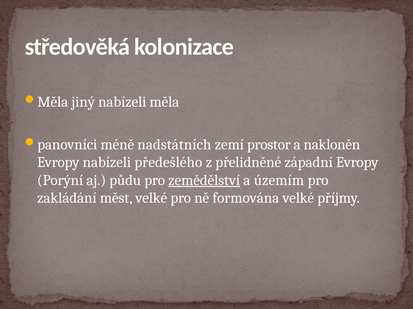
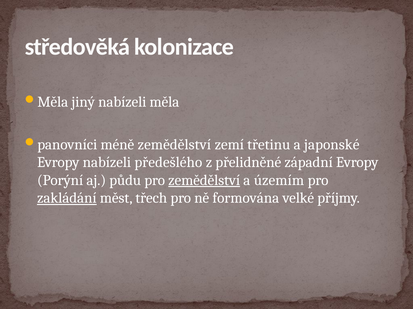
méně nadstátních: nadstátních -> zemědělství
prostor: prostor -> třetinu
nakloněn: nakloněn -> japonské
zakládání underline: none -> present
měst velké: velké -> třech
